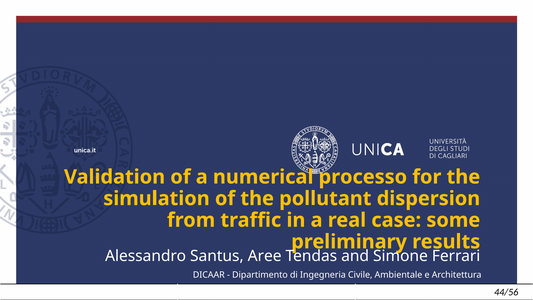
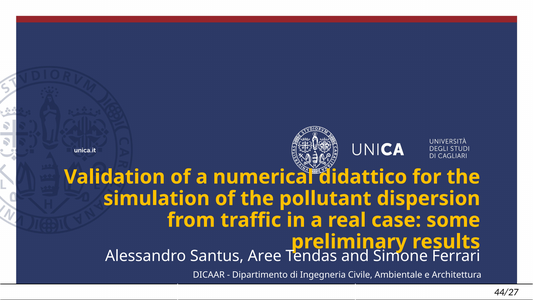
processo: processo -> didattico
44/56: 44/56 -> 44/27
